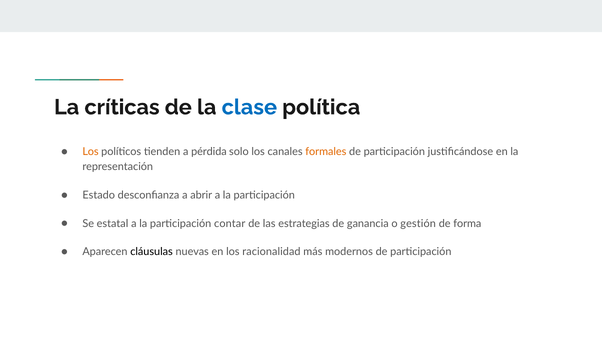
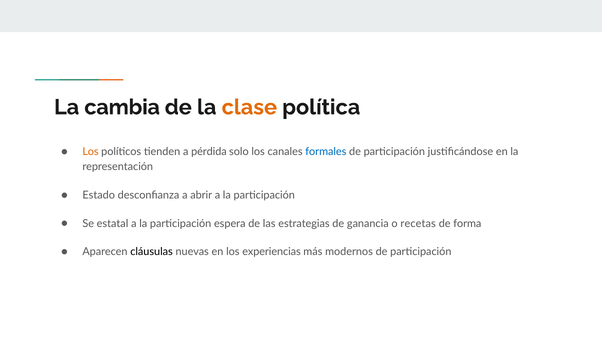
críticas: críticas -> cambia
clase colour: blue -> orange
formales colour: orange -> blue
contar: contar -> espera
gestión: gestión -> recetas
racionalidad: racionalidad -> experiencias
